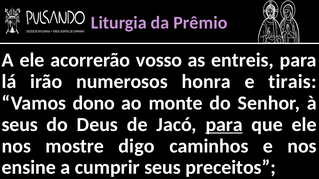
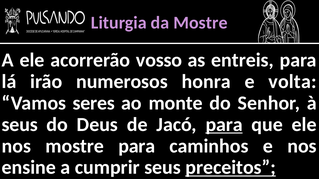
da Prêmio: Prêmio -> Mostre
tirais: tirais -> volta
dono: dono -> seres
mostre digo: digo -> para
preceitos underline: none -> present
